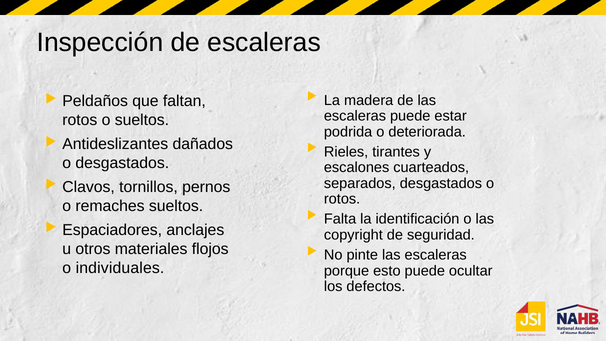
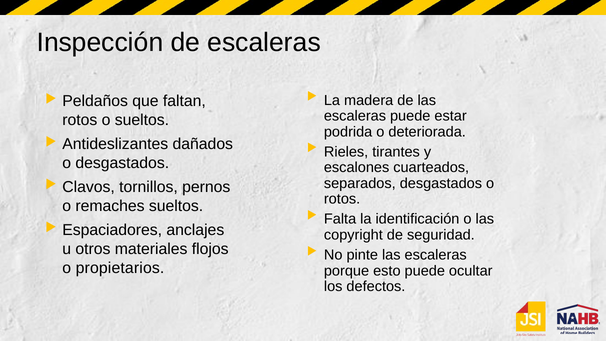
individuales: individuales -> propietarios
